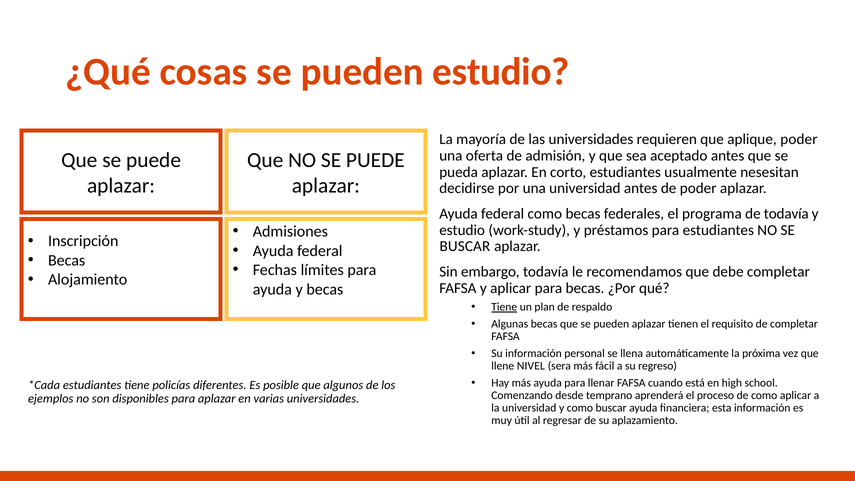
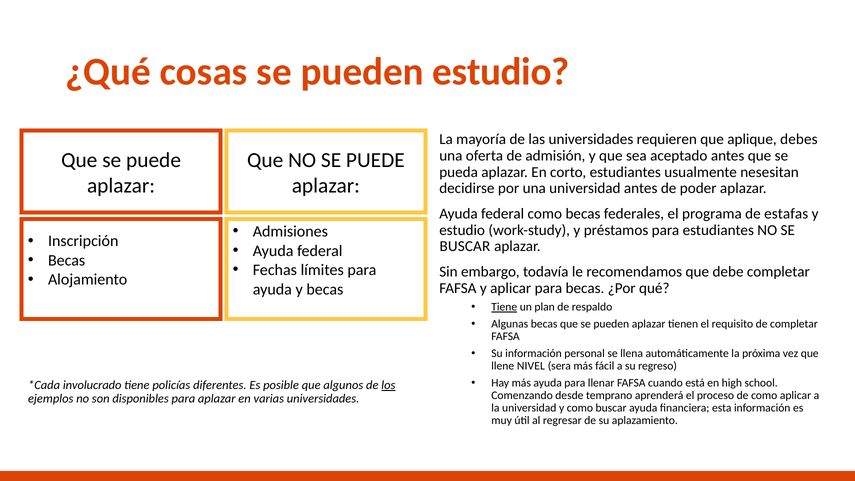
aplique poder: poder -> debes
de todavía: todavía -> estafas
estudiantes at (92, 385): estudiantes -> involucrado
los underline: none -> present
